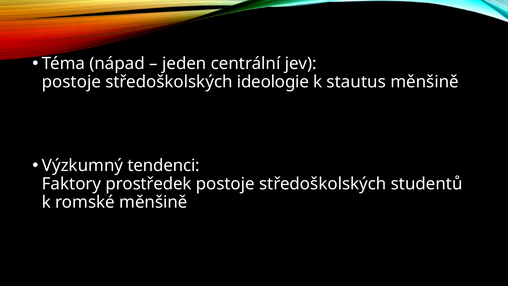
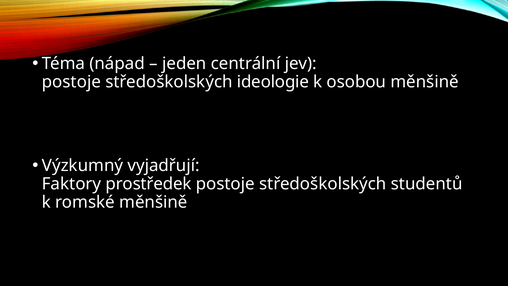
stautus: stautus -> osobou
tendenci: tendenci -> vyjadřují
